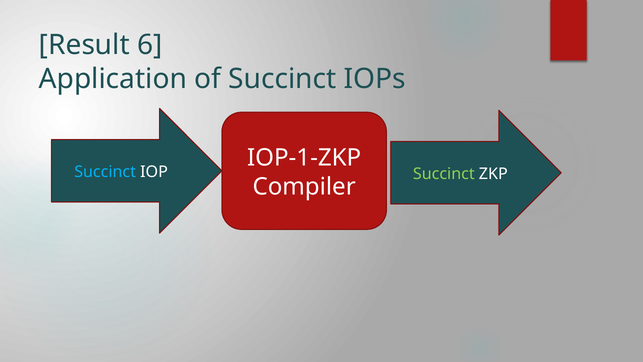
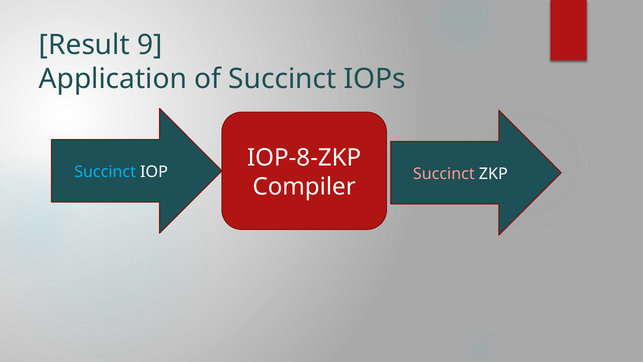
6: 6 -> 9
IOP-1-ZKP: IOP-1-ZKP -> IOP-8-ZKP
Succinct at (444, 174) colour: light green -> pink
